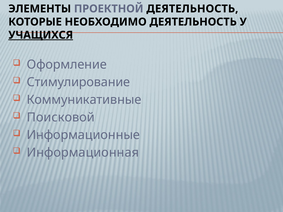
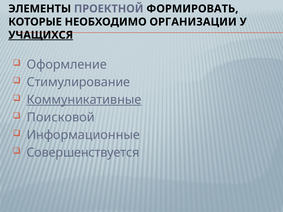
ПРОЕКТНОЙ ДЕЯТЕЛЬНОСТЬ: ДЕЯТЕЛЬНОСТЬ -> ФОРМИРОВАТЬ
НЕОБХОДИМО ДЕЯТЕЛЬНОСТЬ: ДЕЯТЕЛЬНОСТЬ -> ОРГАНИЗАЦИИ
Коммуникативные underline: none -> present
Информационная: Информационная -> Совершенствуется
